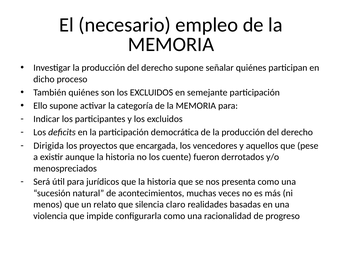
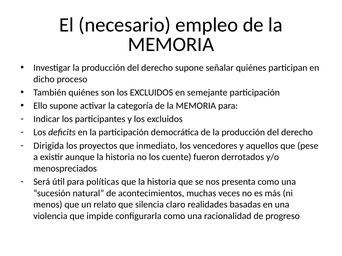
encargada: encargada -> inmediato
jurídicos: jurídicos -> políticas
